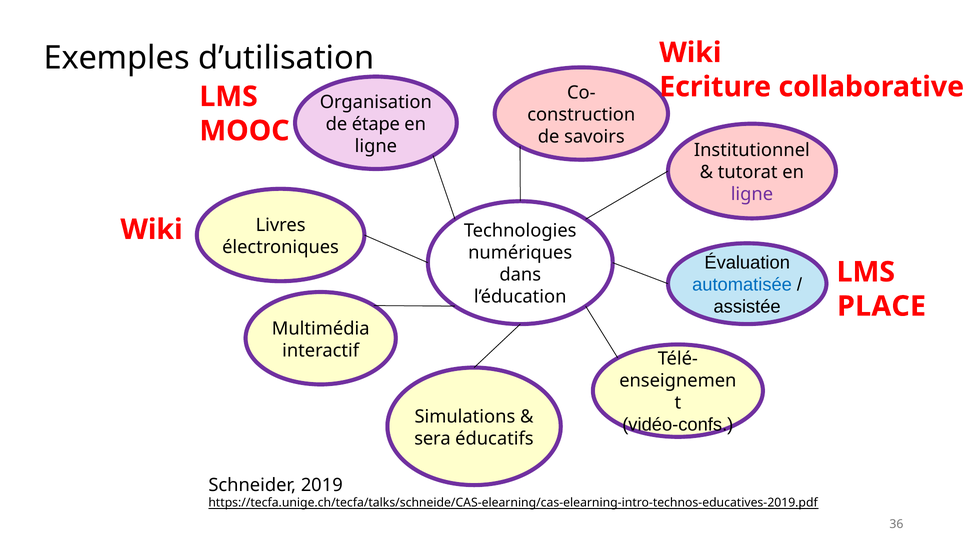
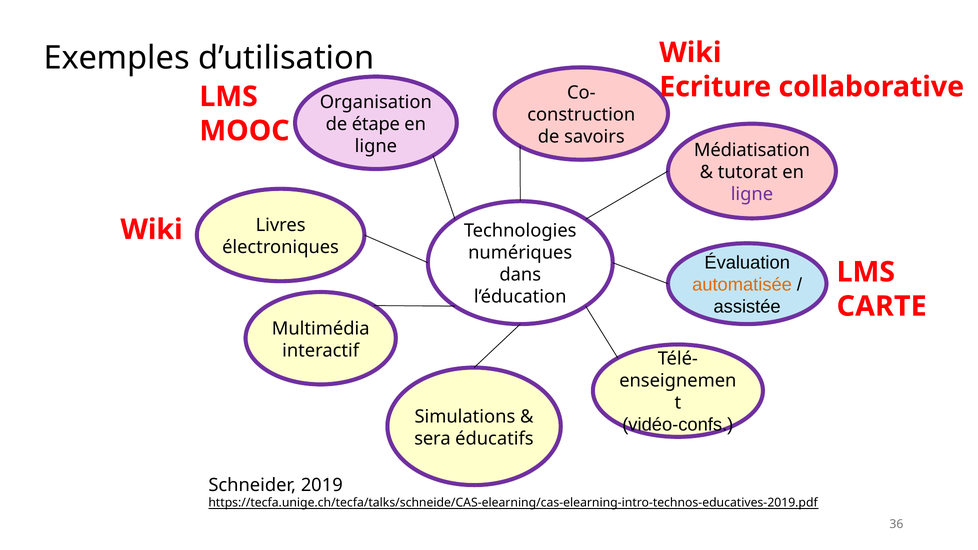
Institutionnel: Institutionnel -> Médiatisation
automatisée colour: blue -> orange
PLACE: PLACE -> CARTE
